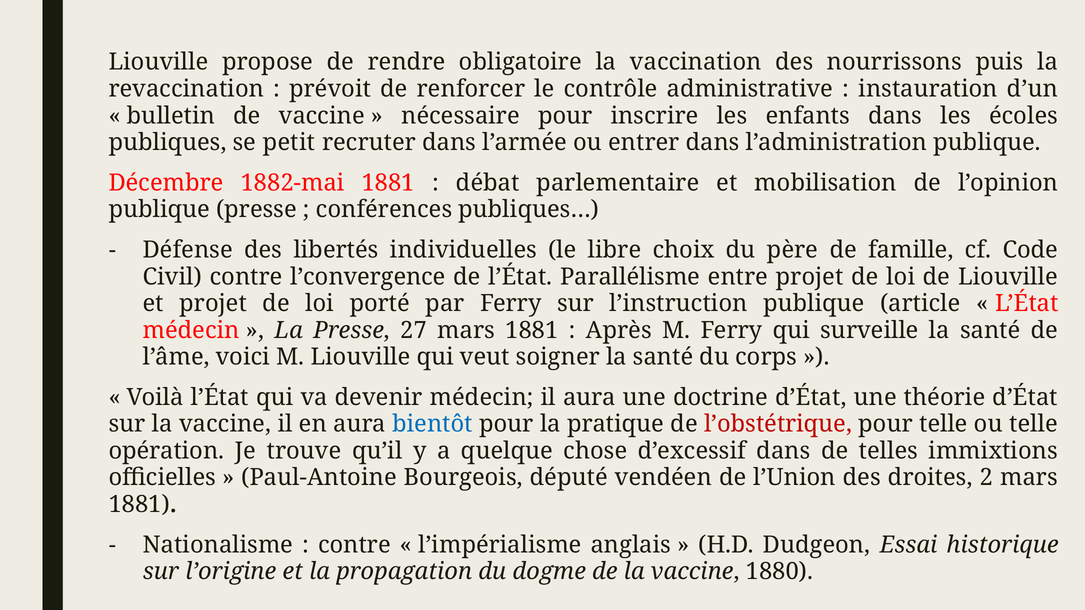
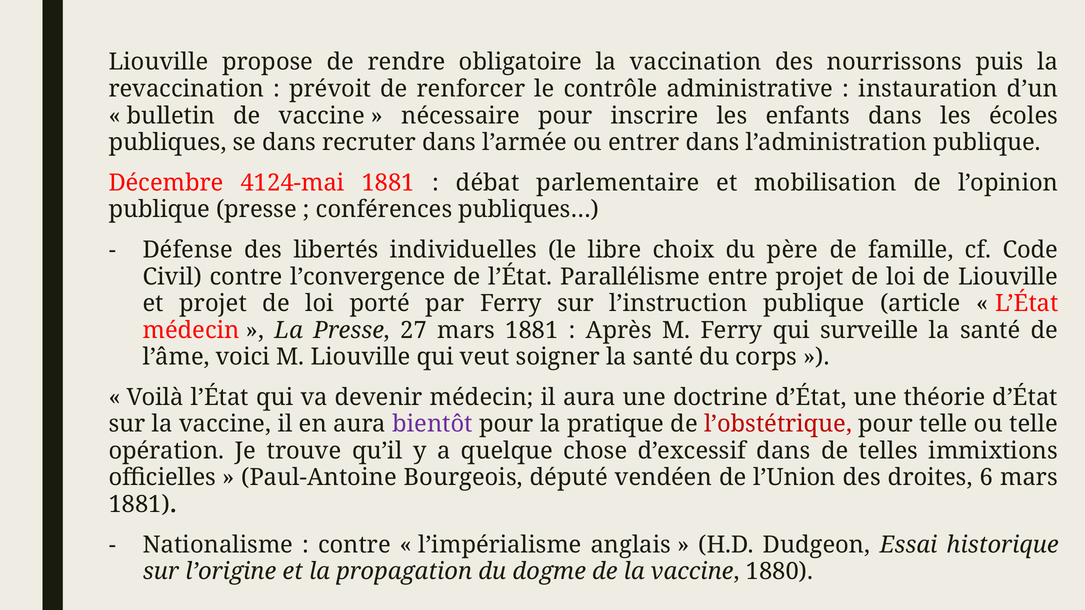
se petit: petit -> dans
1882-mai: 1882-mai -> 4124-mai
bientôt colour: blue -> purple
2: 2 -> 6
